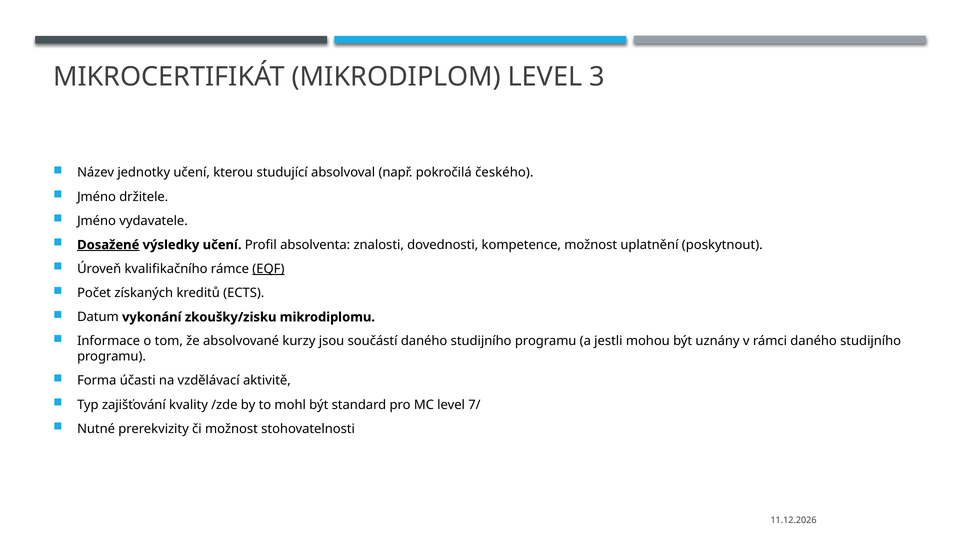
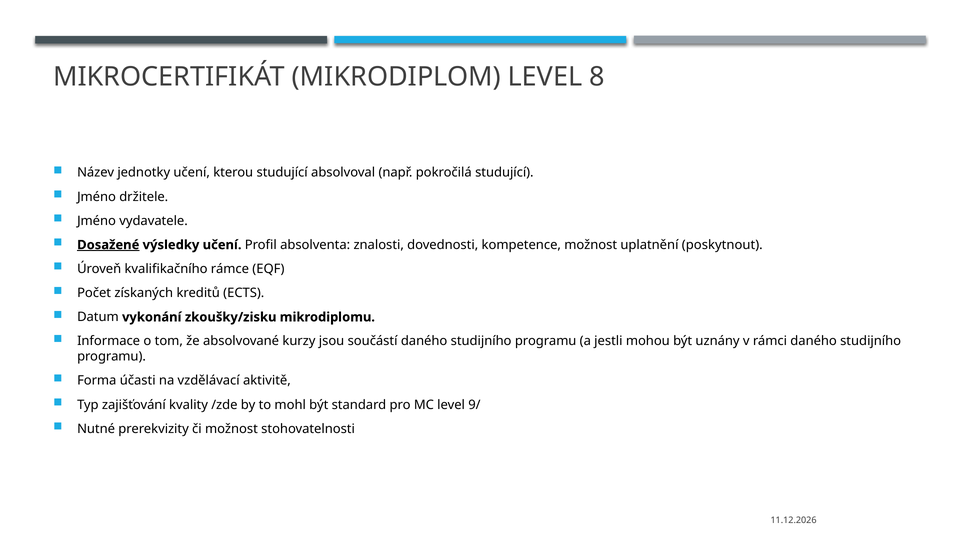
3: 3 -> 8
pokročilá českého: českého -> studující
EQF underline: present -> none
7/: 7/ -> 9/
